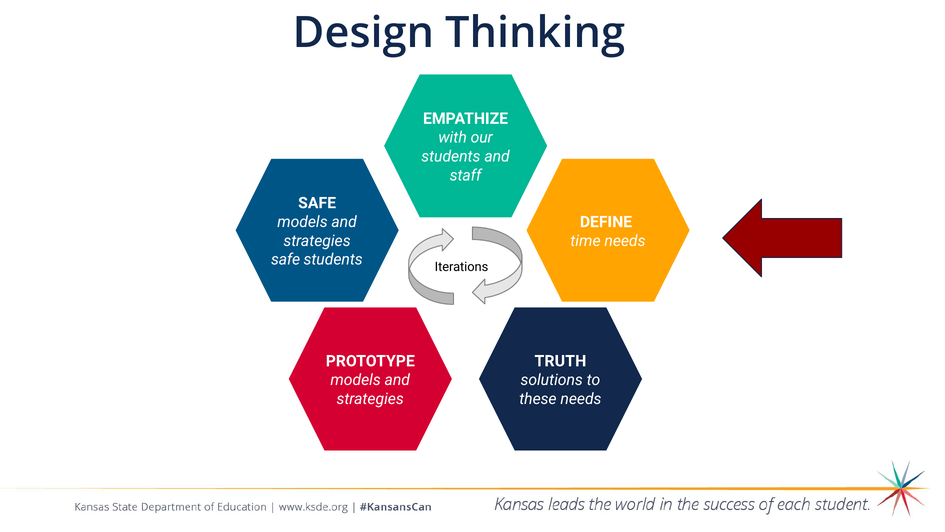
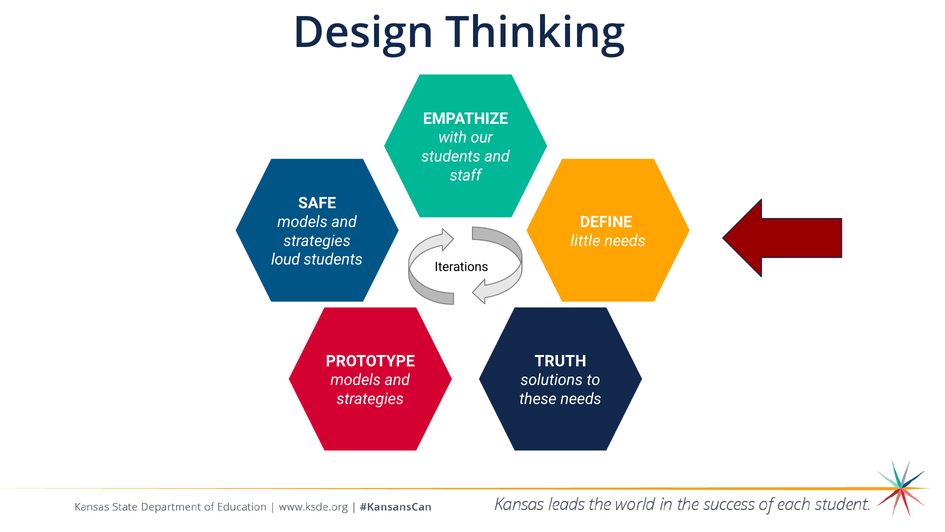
time: time -> little
safe at (286, 260): safe -> loud
